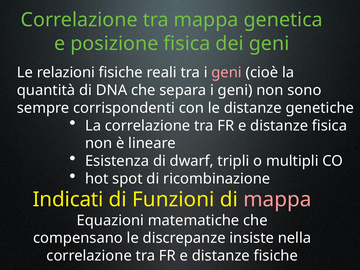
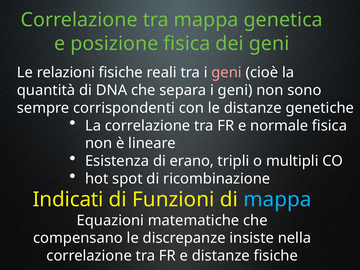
distanze at (279, 126): distanze -> normale
dwarf: dwarf -> erano
mappa at (277, 200) colour: pink -> light blue
